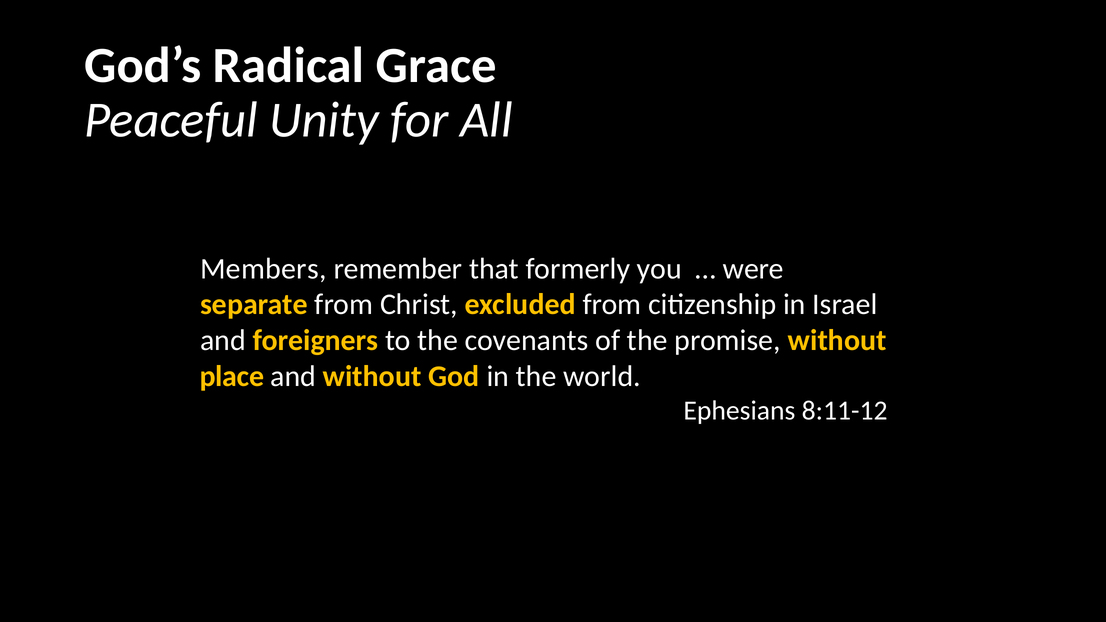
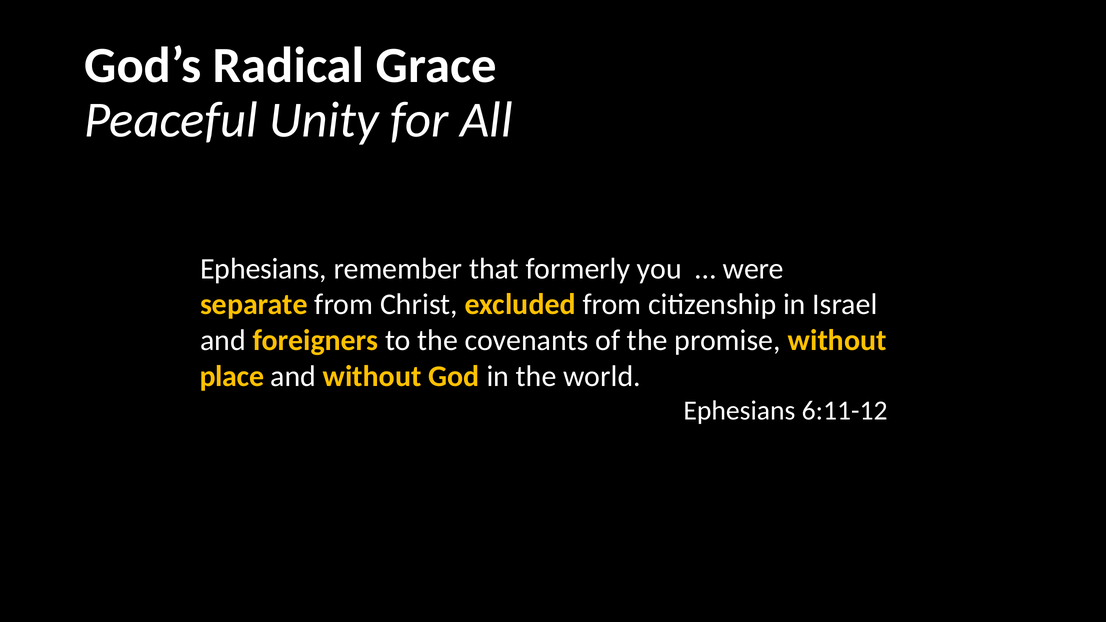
Members at (263, 269): Members -> Ephesians
8:11-12: 8:11-12 -> 6:11-12
